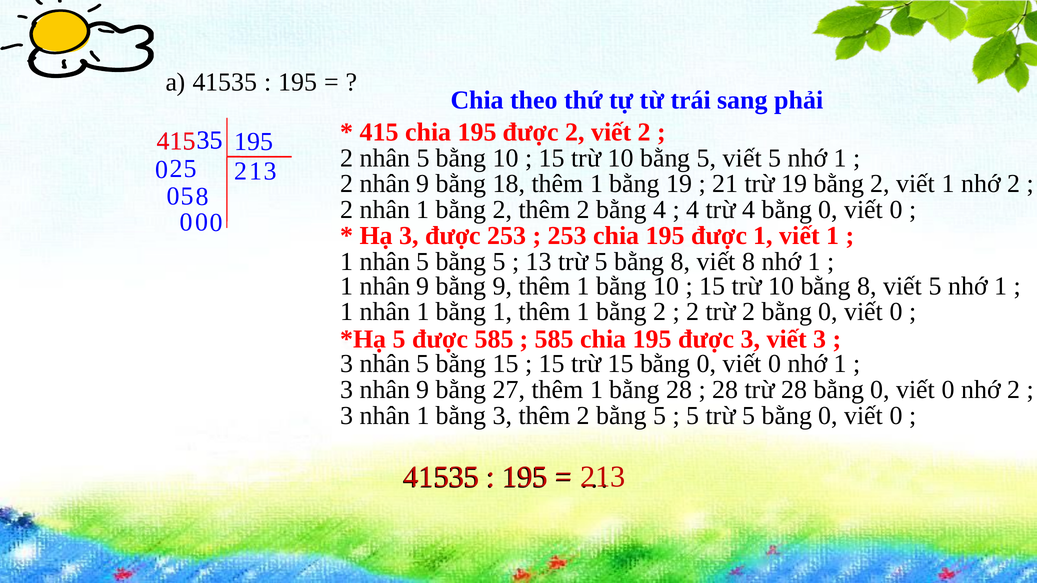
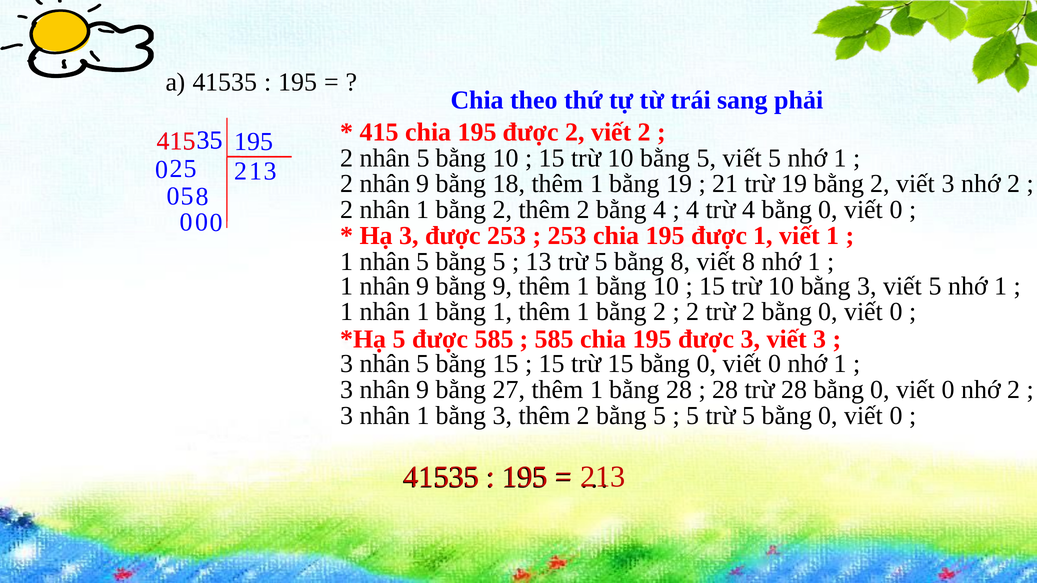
2 viết 1: 1 -> 3
10 bằng 8: 8 -> 3
